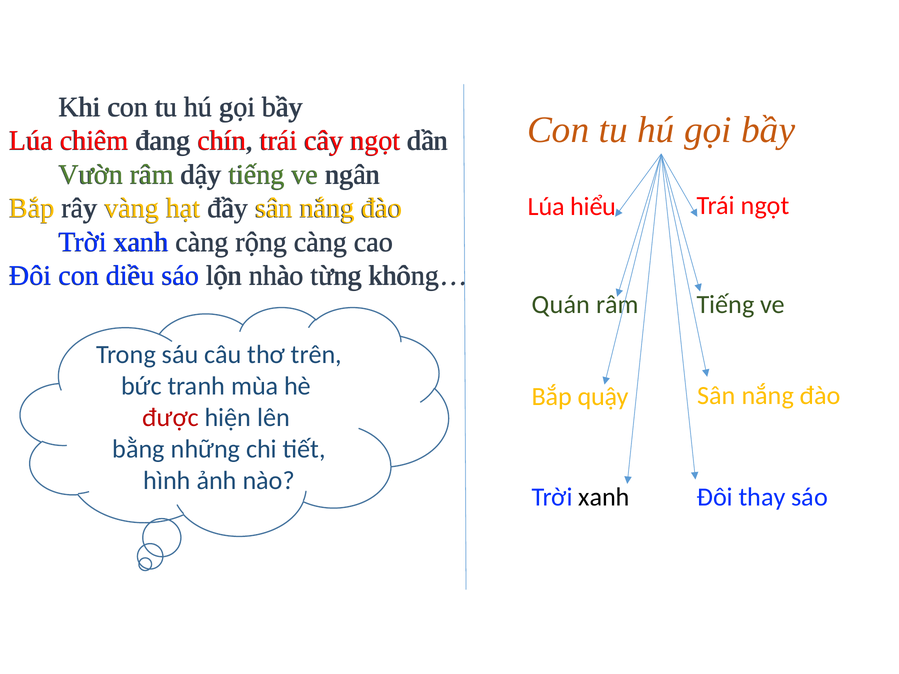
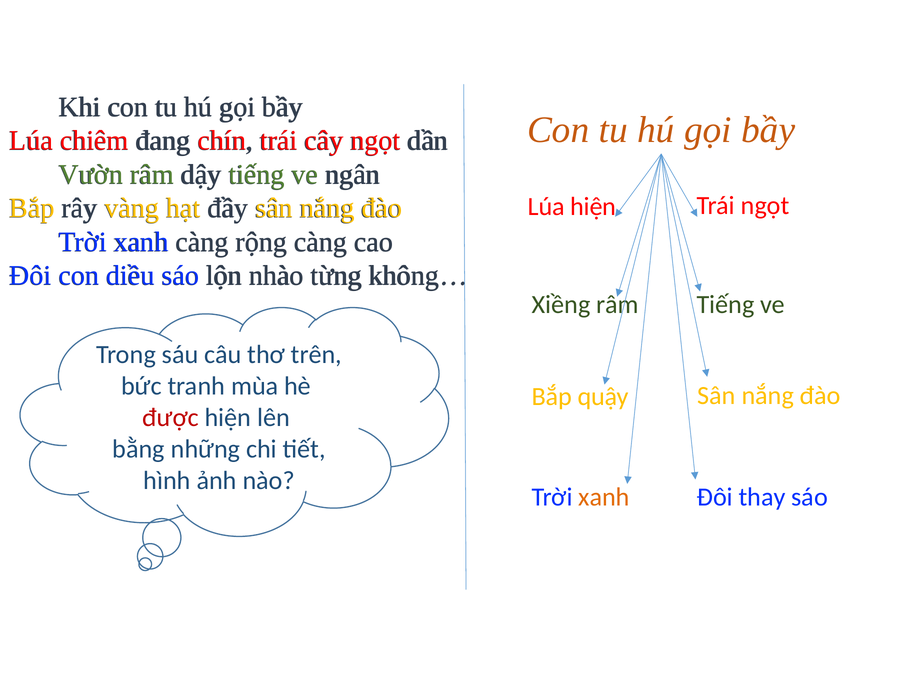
Lúa hiểu: hiểu -> hiện
Quán: Quán -> Xiềng
xanh at (604, 497) colour: black -> orange
